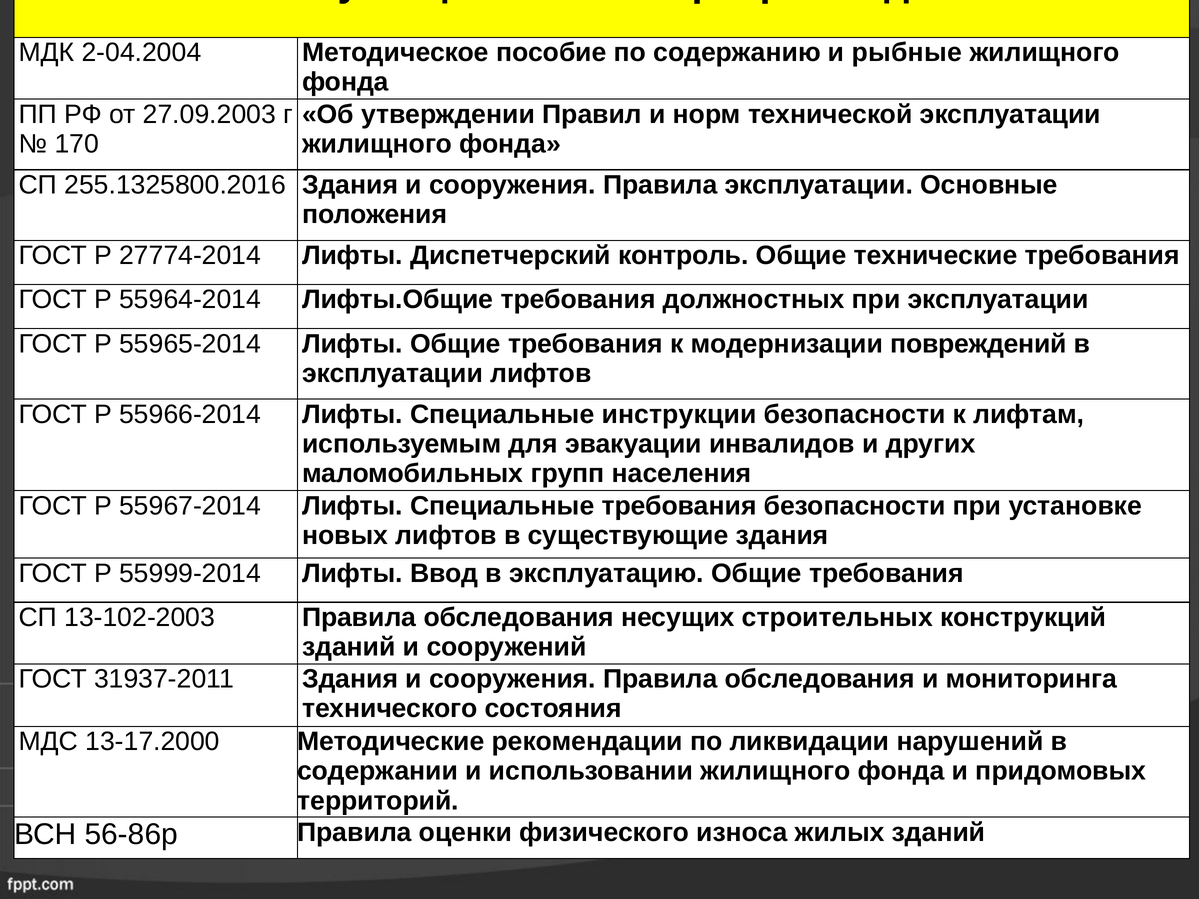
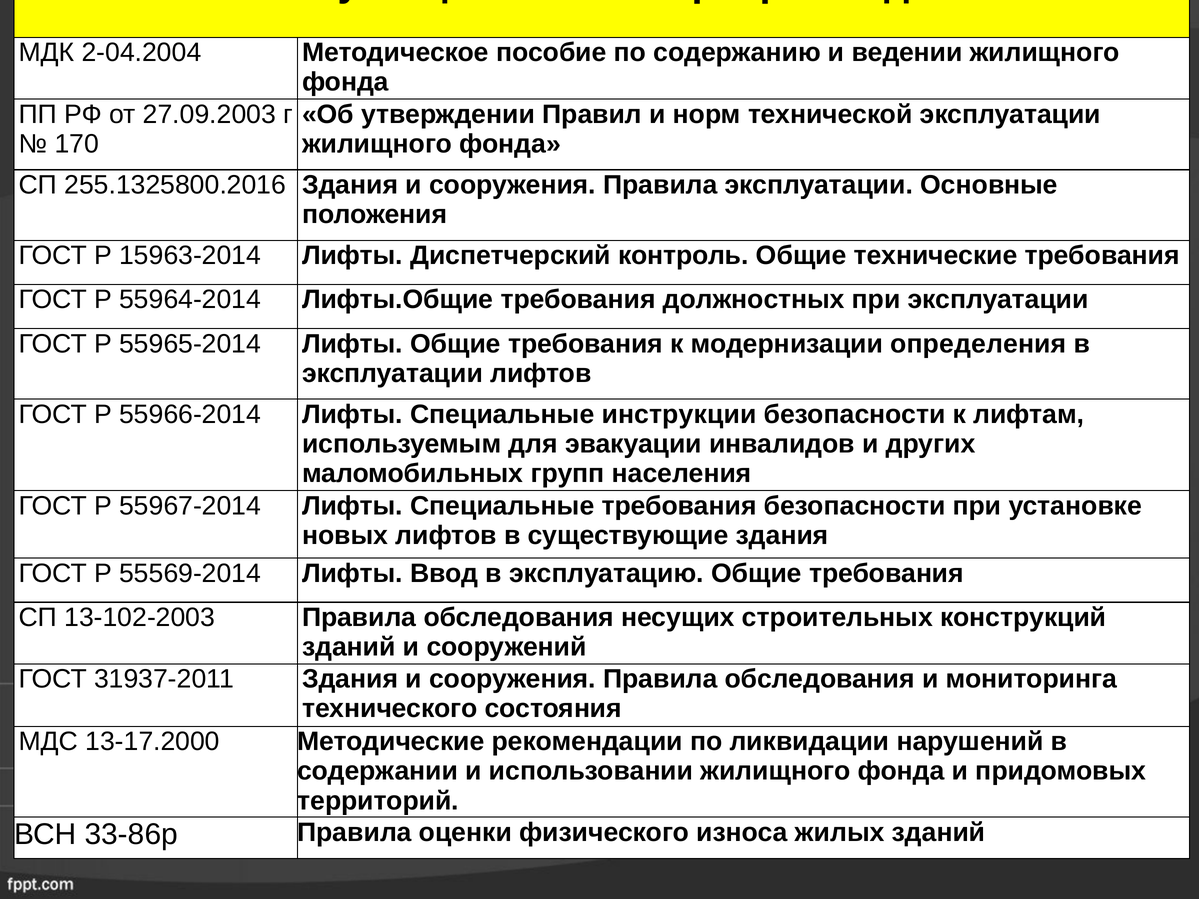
рыбные: рыбные -> ведении
27774-2014: 27774-2014 -> 15963-2014
повреждений: повреждений -> определения
55999-2014: 55999-2014 -> 55569-2014
56-86р: 56-86р -> 33-86р
